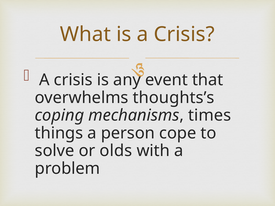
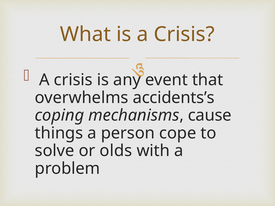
thoughts’s: thoughts’s -> accidents’s
times: times -> cause
